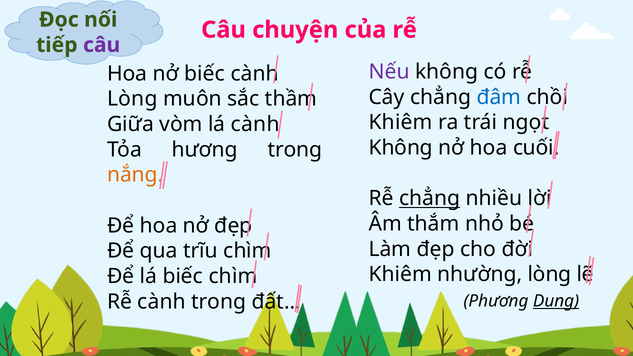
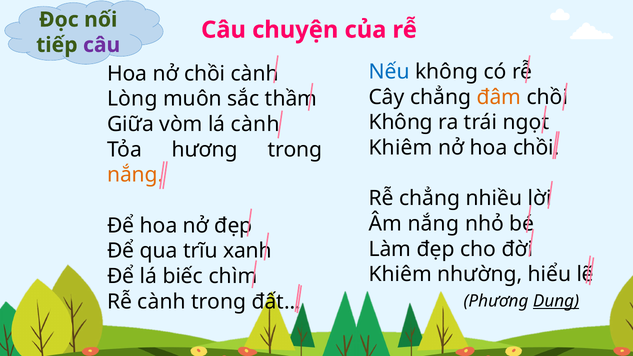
Nếu colour: purple -> blue
nở biếc: biếc -> chồi
đâm colour: blue -> orange
Khiêm at (401, 123): Khiêm -> Không
Không at (401, 148): Không -> Khiêm
hoa cuối: cuối -> chồi
chẳng at (430, 198) underline: present -> none
Âm thắm: thắm -> nắng
trĩu chìm: chìm -> xanh
nhường lòng: lòng -> hiểu
